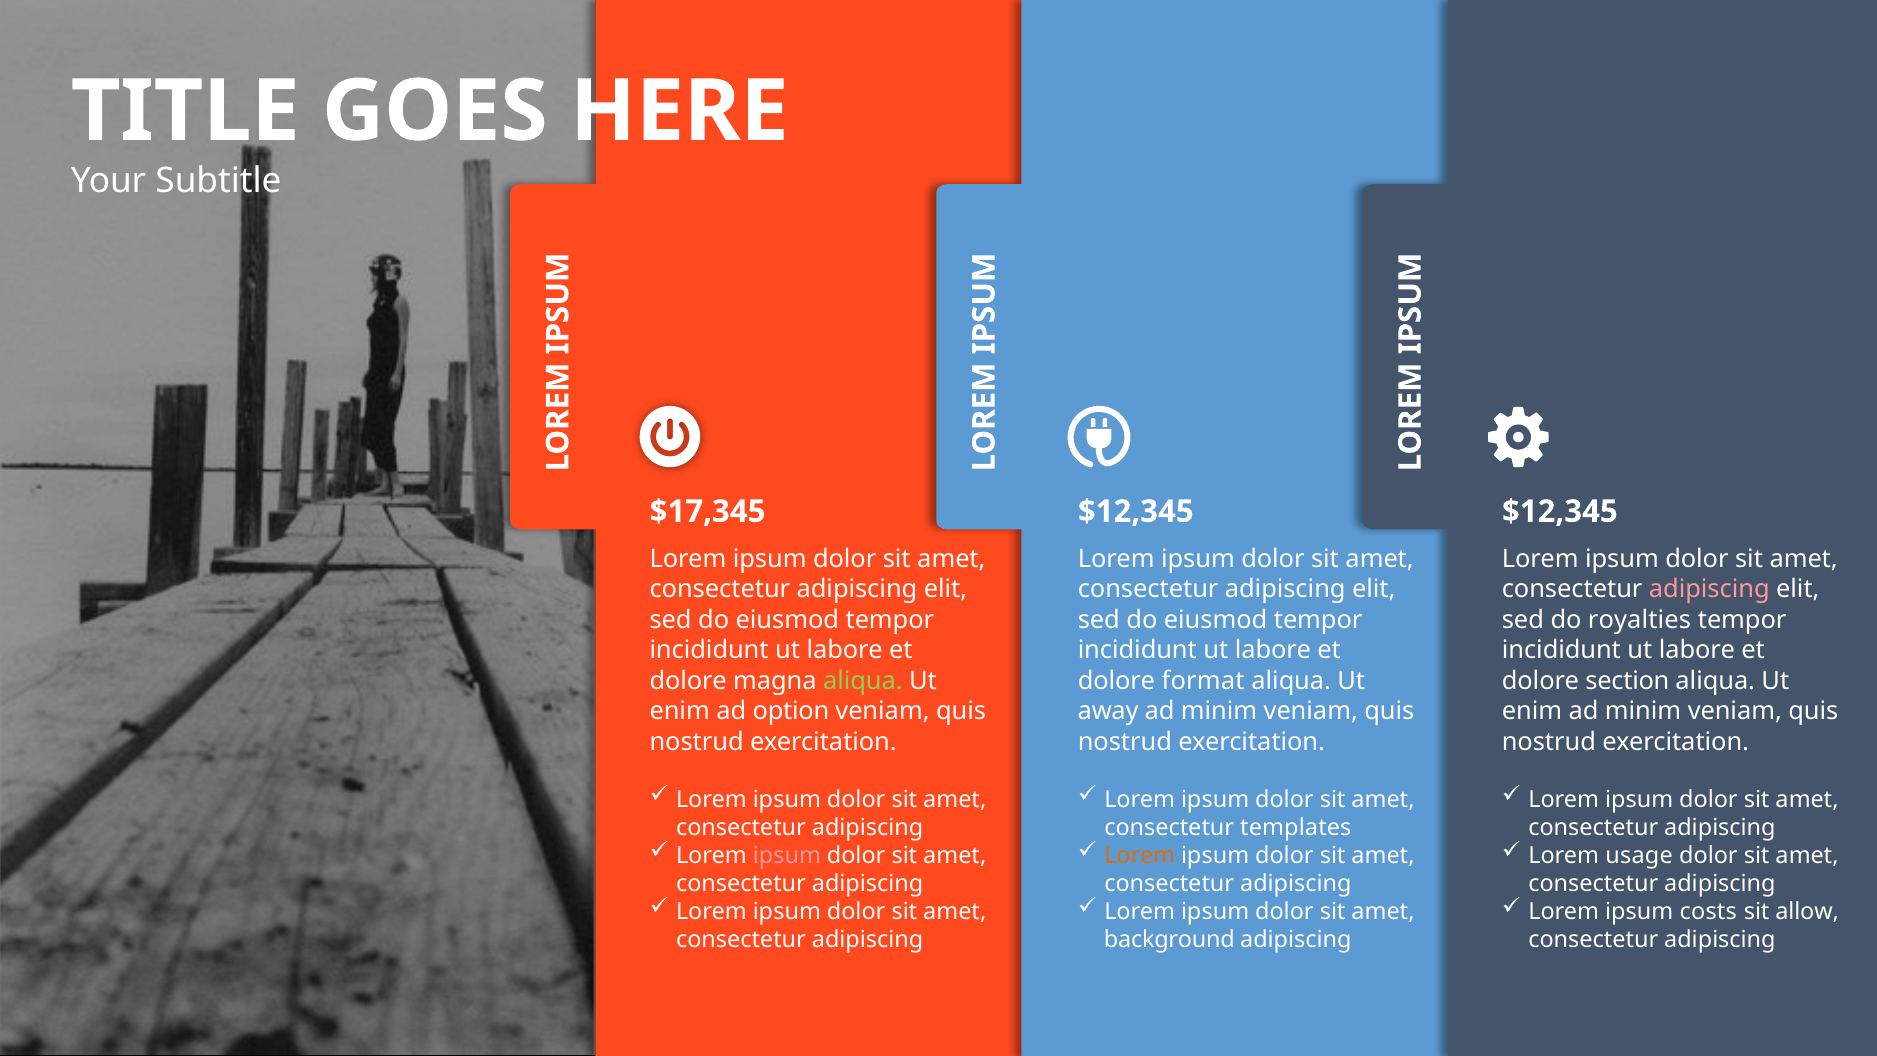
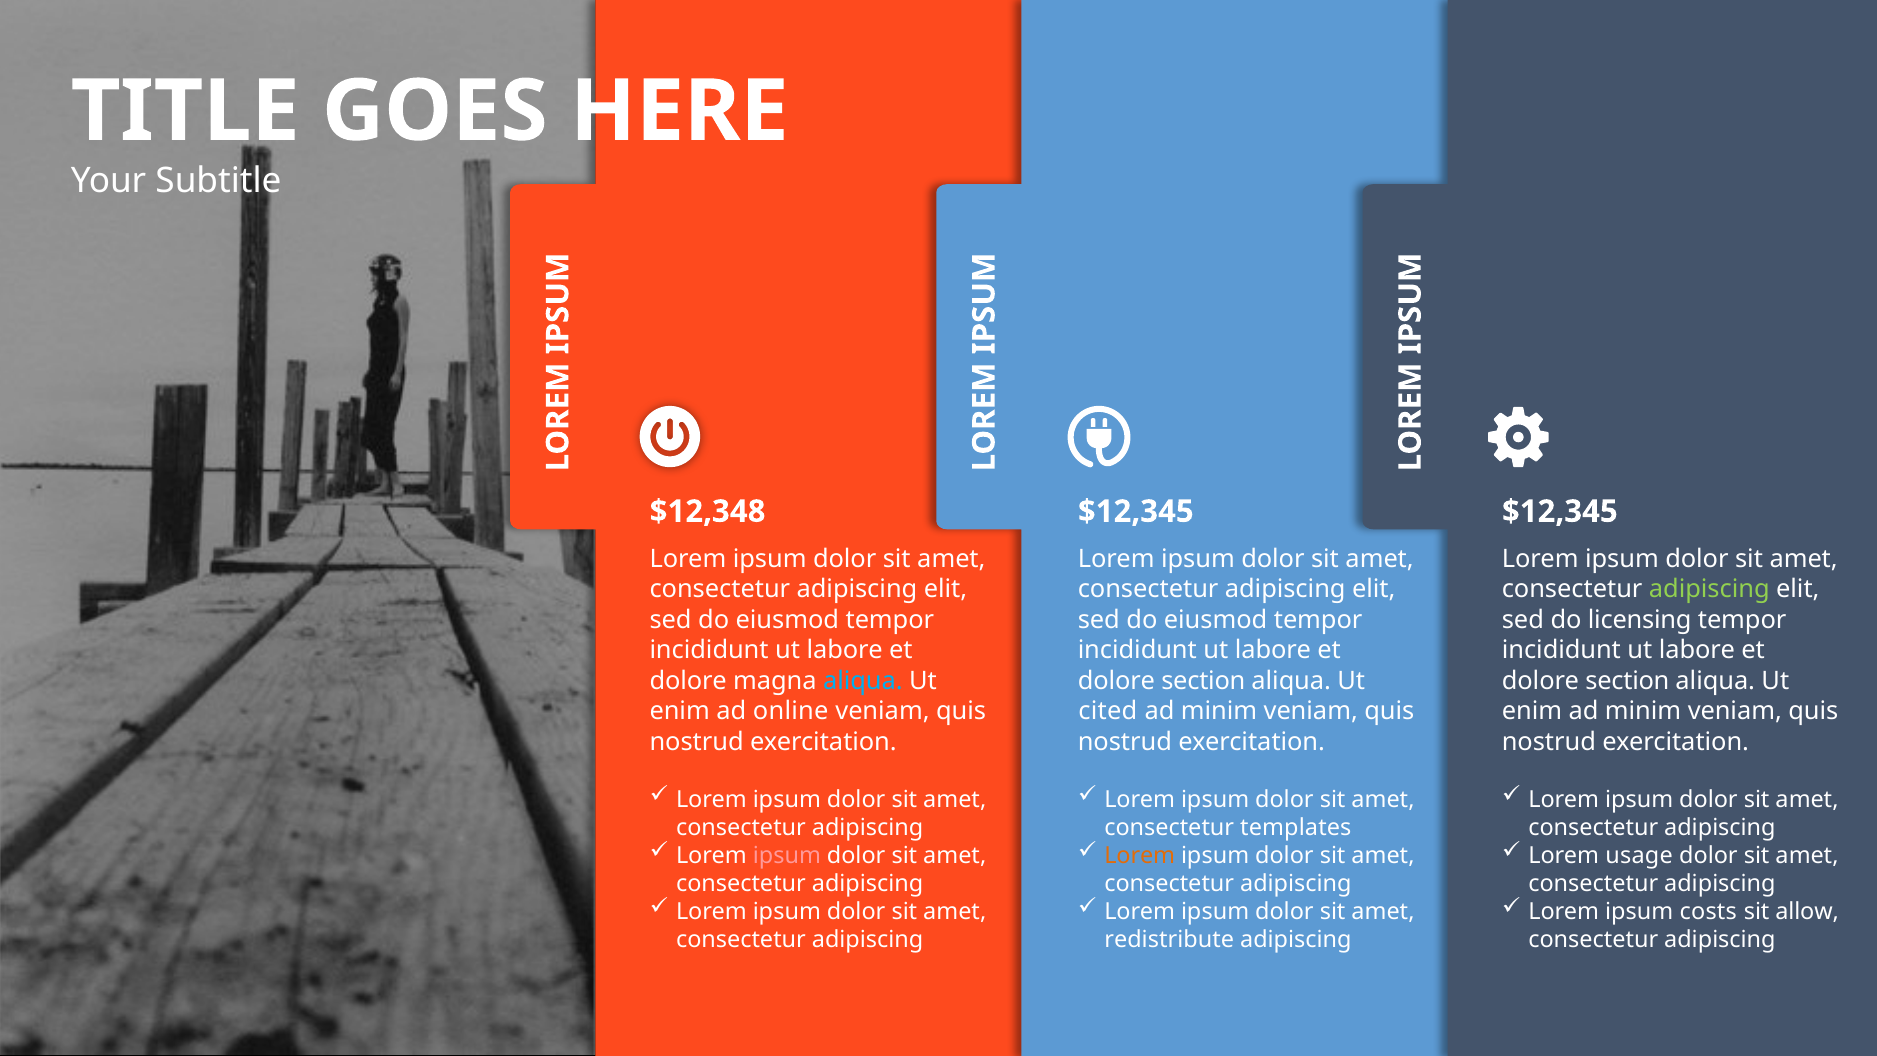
$17,345: $17,345 -> $12,348
adipiscing at (1709, 589) colour: pink -> light green
royalties: royalties -> licensing
aliqua at (863, 681) colour: light green -> light blue
format at (1203, 681): format -> section
option: option -> online
away: away -> cited
background: background -> redistribute
